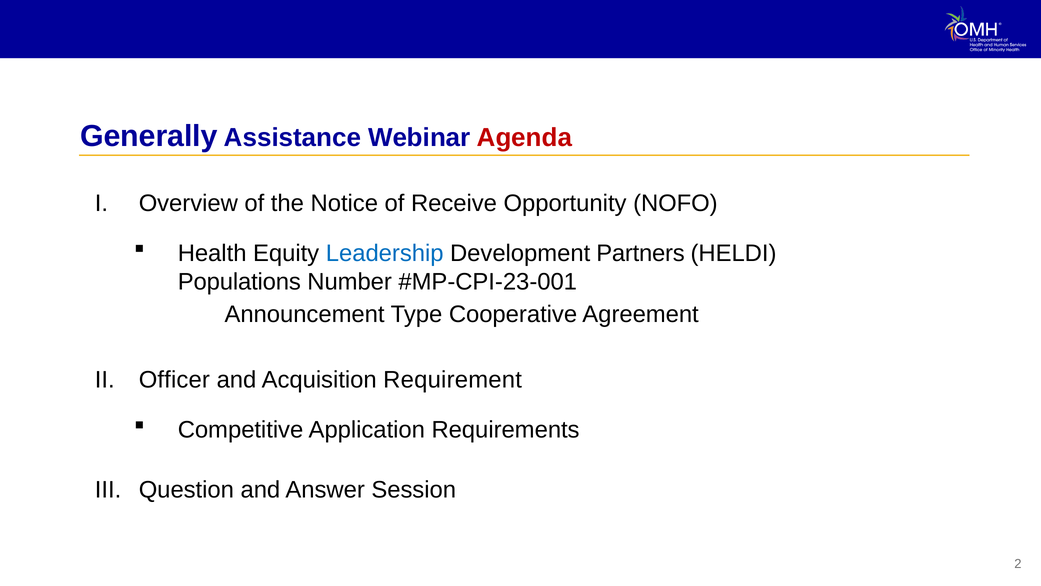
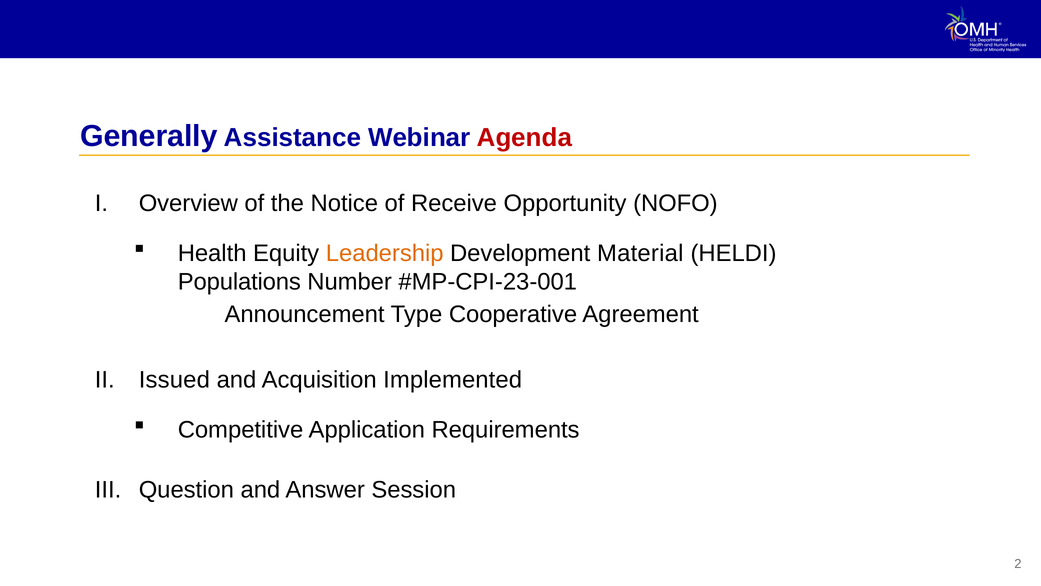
Leadership colour: blue -> orange
Partners: Partners -> Material
Officer: Officer -> Issued
Requirement: Requirement -> Implemented
